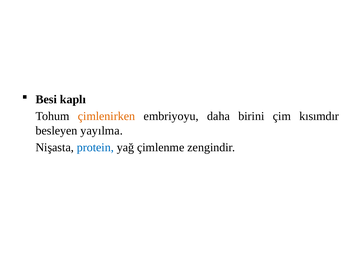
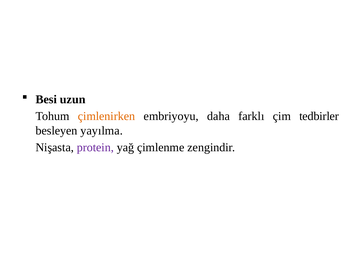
kaplı: kaplı -> uzun
birini: birini -> farklı
kısımdır: kısımdır -> tedbirler
protein colour: blue -> purple
